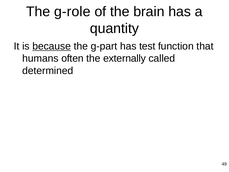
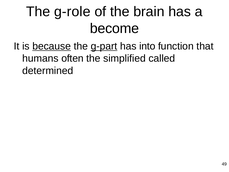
quantity: quantity -> become
g-part underline: none -> present
test: test -> into
externally: externally -> simplified
